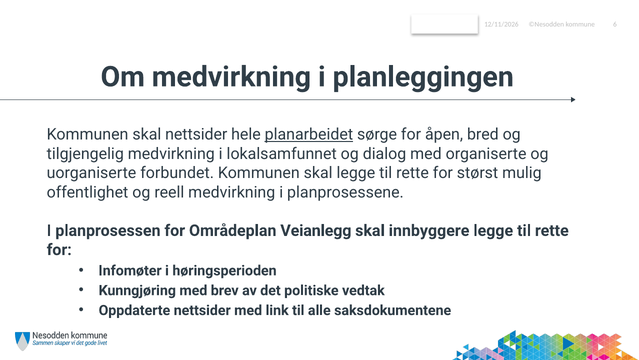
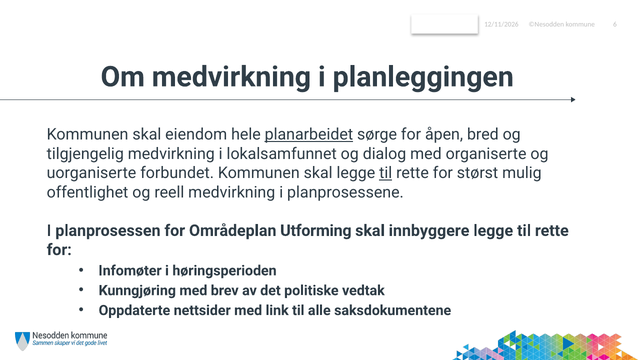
skal nettsider: nettsider -> eiendom
til at (386, 173) underline: none -> present
Veianlegg: Veianlegg -> Utforming
